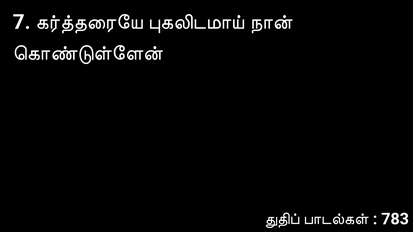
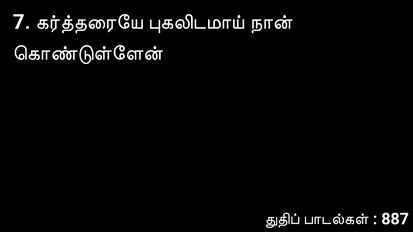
783: 783 -> 887
